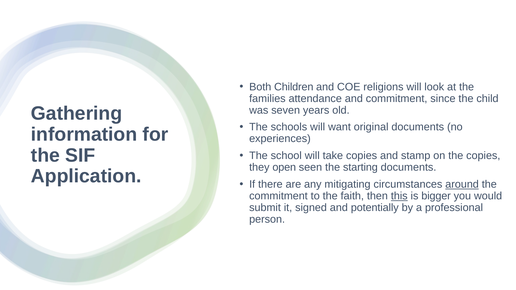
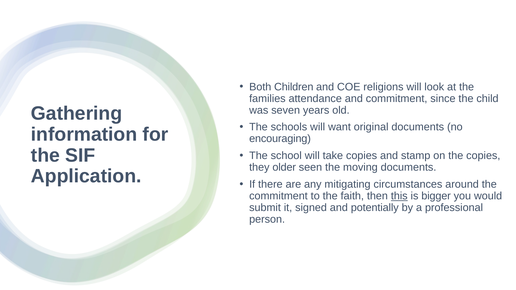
experiences: experiences -> encouraging
open: open -> older
starting: starting -> moving
around underline: present -> none
